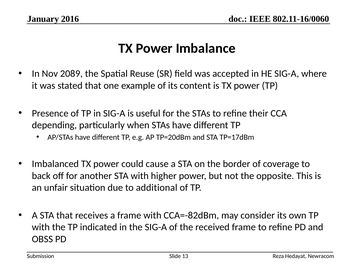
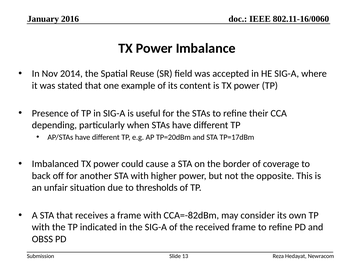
2089: 2089 -> 2014
additional: additional -> thresholds
